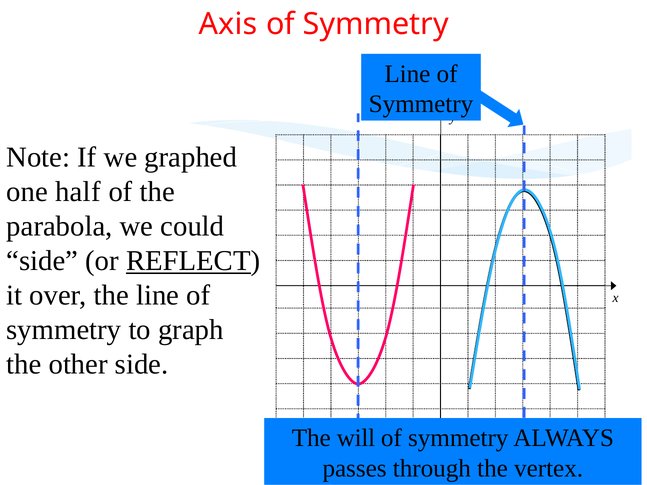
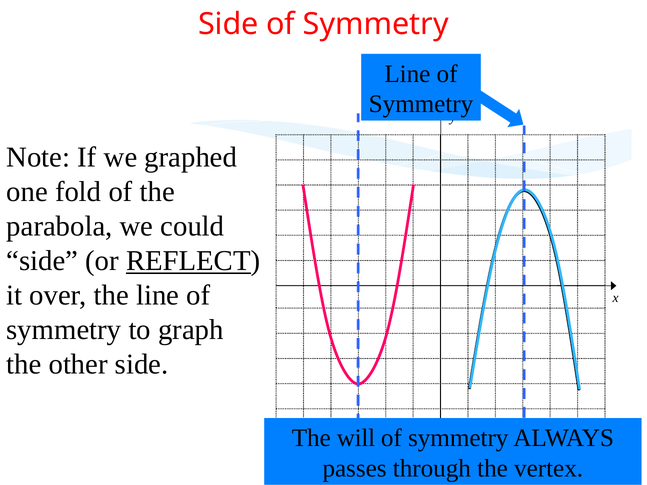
Axis at (228, 24): Axis -> Side
half: half -> fold
